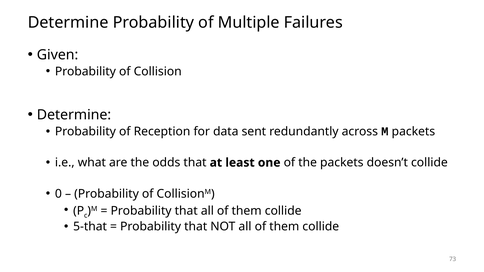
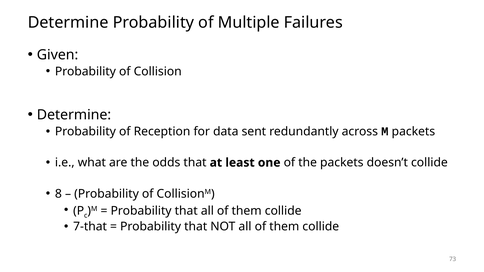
0: 0 -> 8
5-that: 5-that -> 7-that
